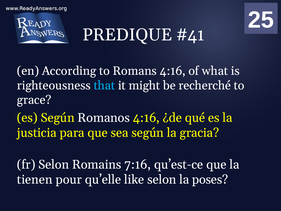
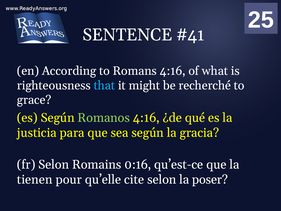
PREDIQUE: PREDIQUE -> SENTENCE
Romanos colour: white -> light green
7:16: 7:16 -> 0:16
like: like -> cite
poses: poses -> poser
